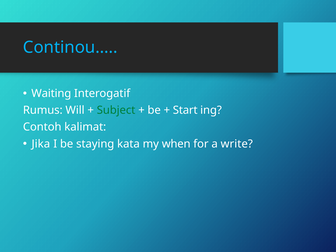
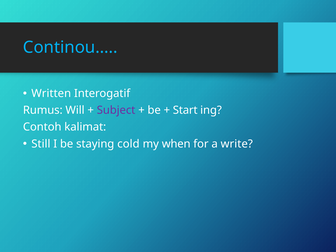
Waiting: Waiting -> Written
Subject colour: green -> purple
Jika: Jika -> Still
kata: kata -> cold
